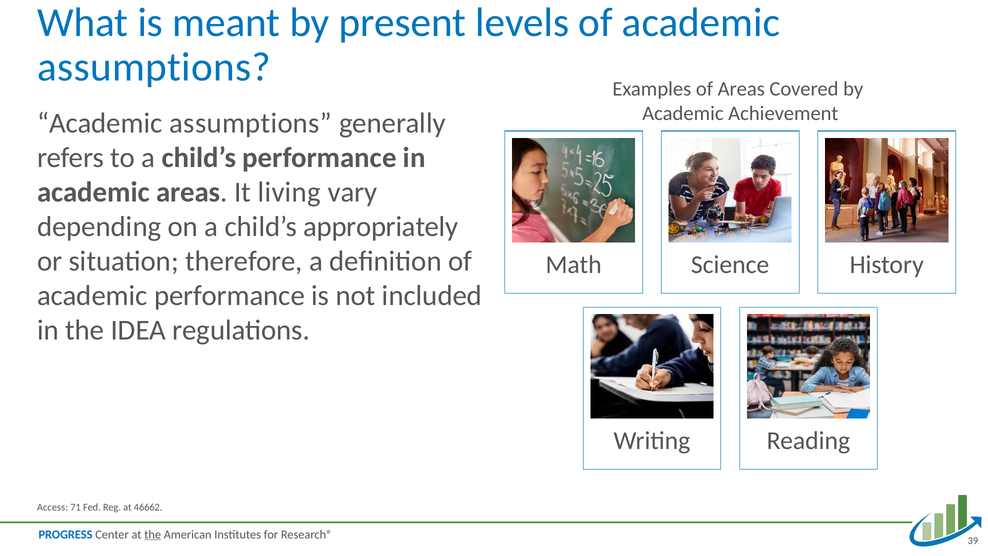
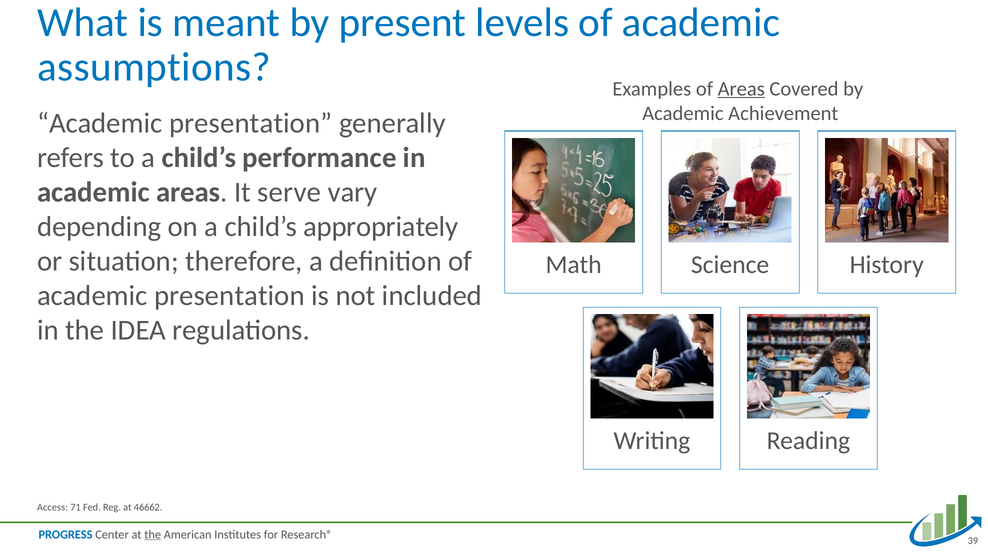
Areas at (741, 89) underline: none -> present
assumptions at (251, 123): assumptions -> presentation
living: living -> serve
performance at (229, 296): performance -> presentation
